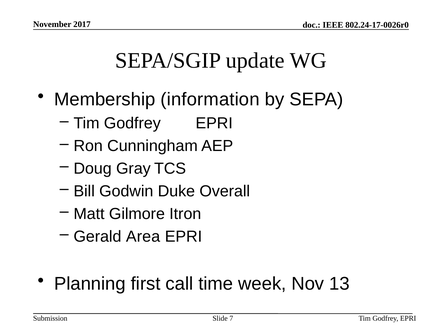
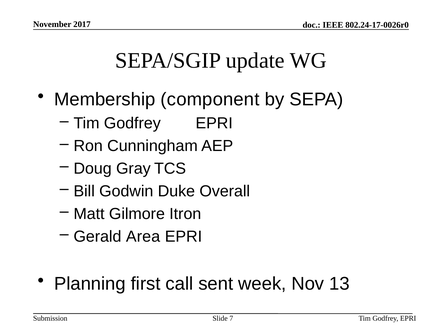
information: information -> component
time: time -> sent
